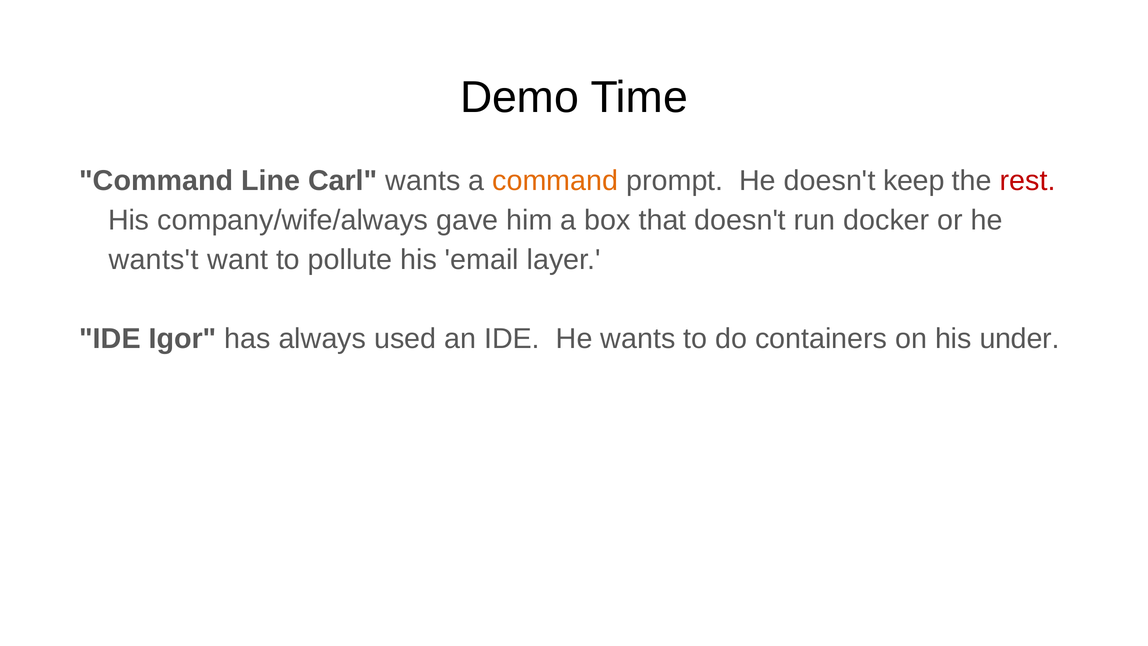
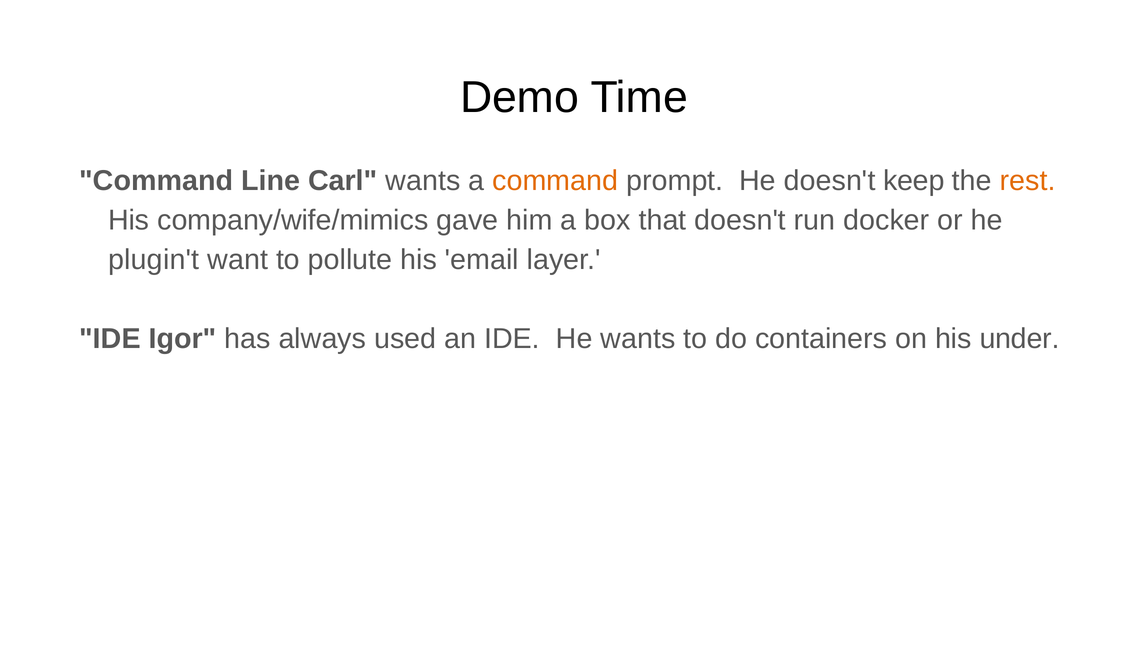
rest colour: red -> orange
company/wife/always: company/wife/always -> company/wife/mimics
wants't: wants't -> plugin't
